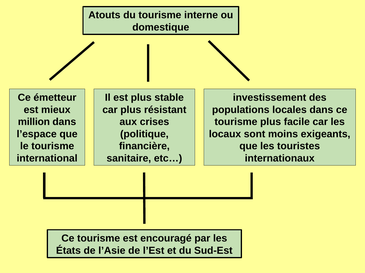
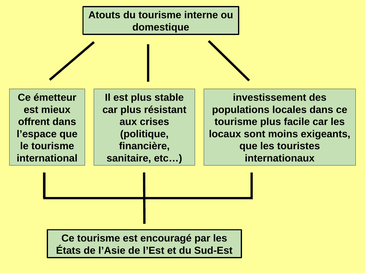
million: million -> offrent
